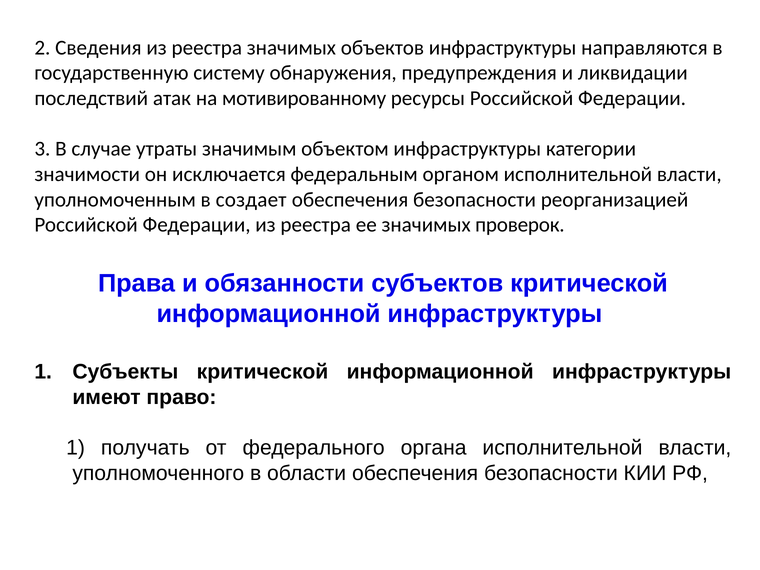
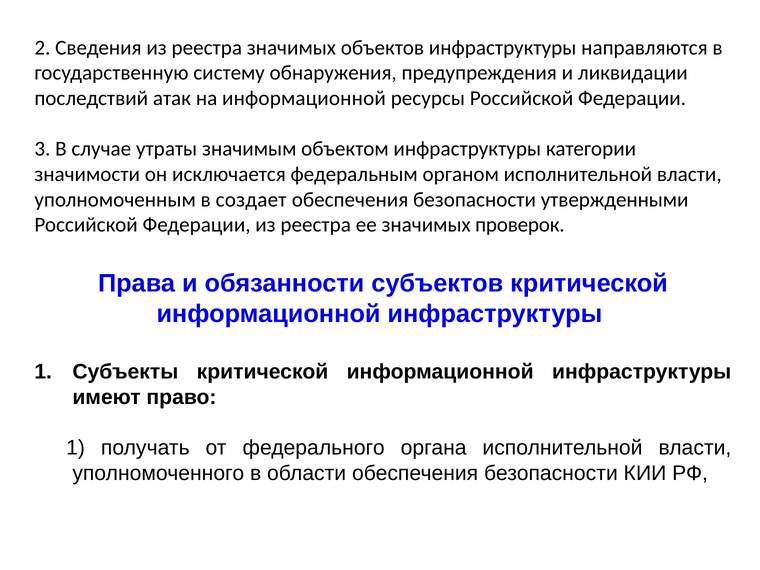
на мотивированному: мотивированному -> информационной
реорганизацией: реорганизацией -> утвержденными
